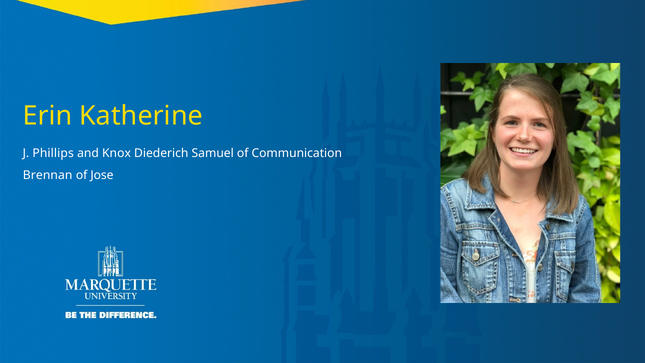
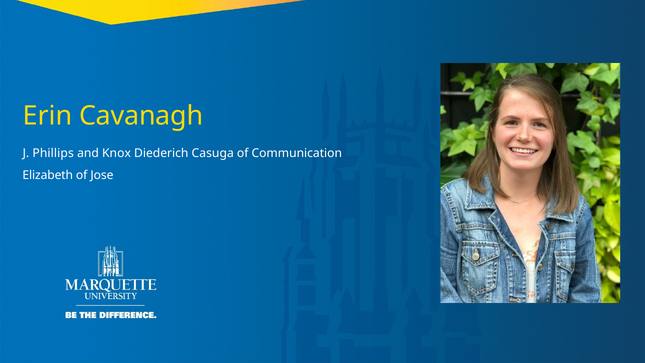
Katherine: Katherine -> Cavanagh
Samuel: Samuel -> Casuga
Brennan: Brennan -> Elizabeth
